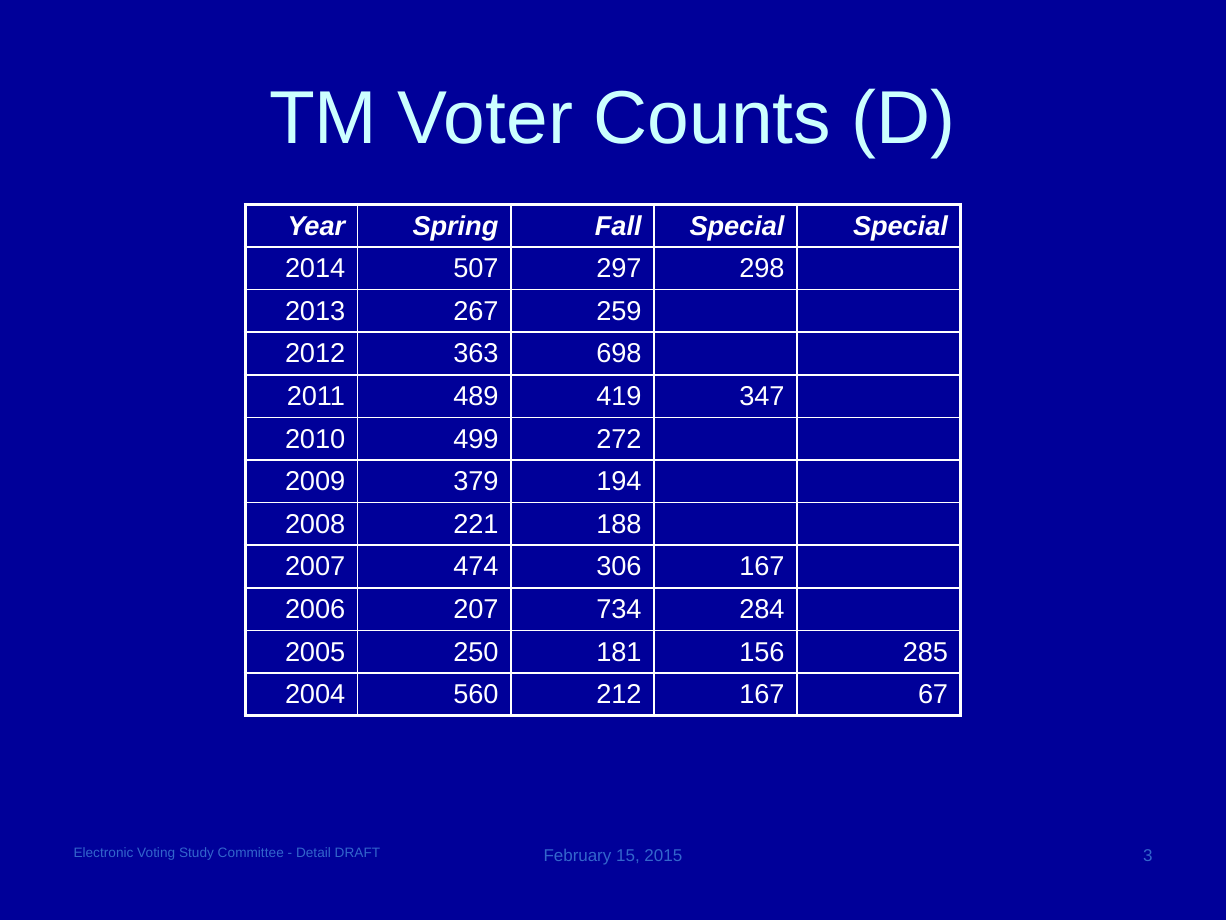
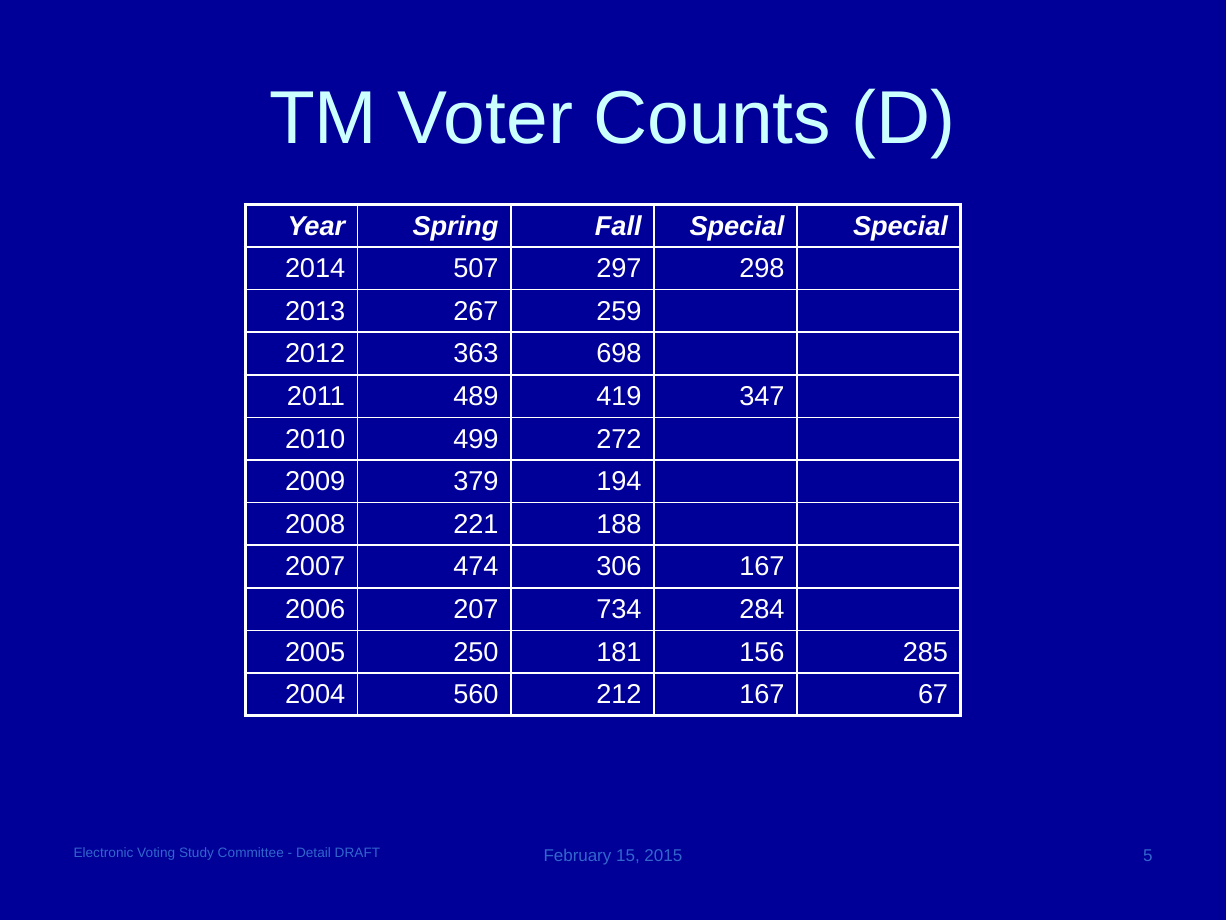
3: 3 -> 5
